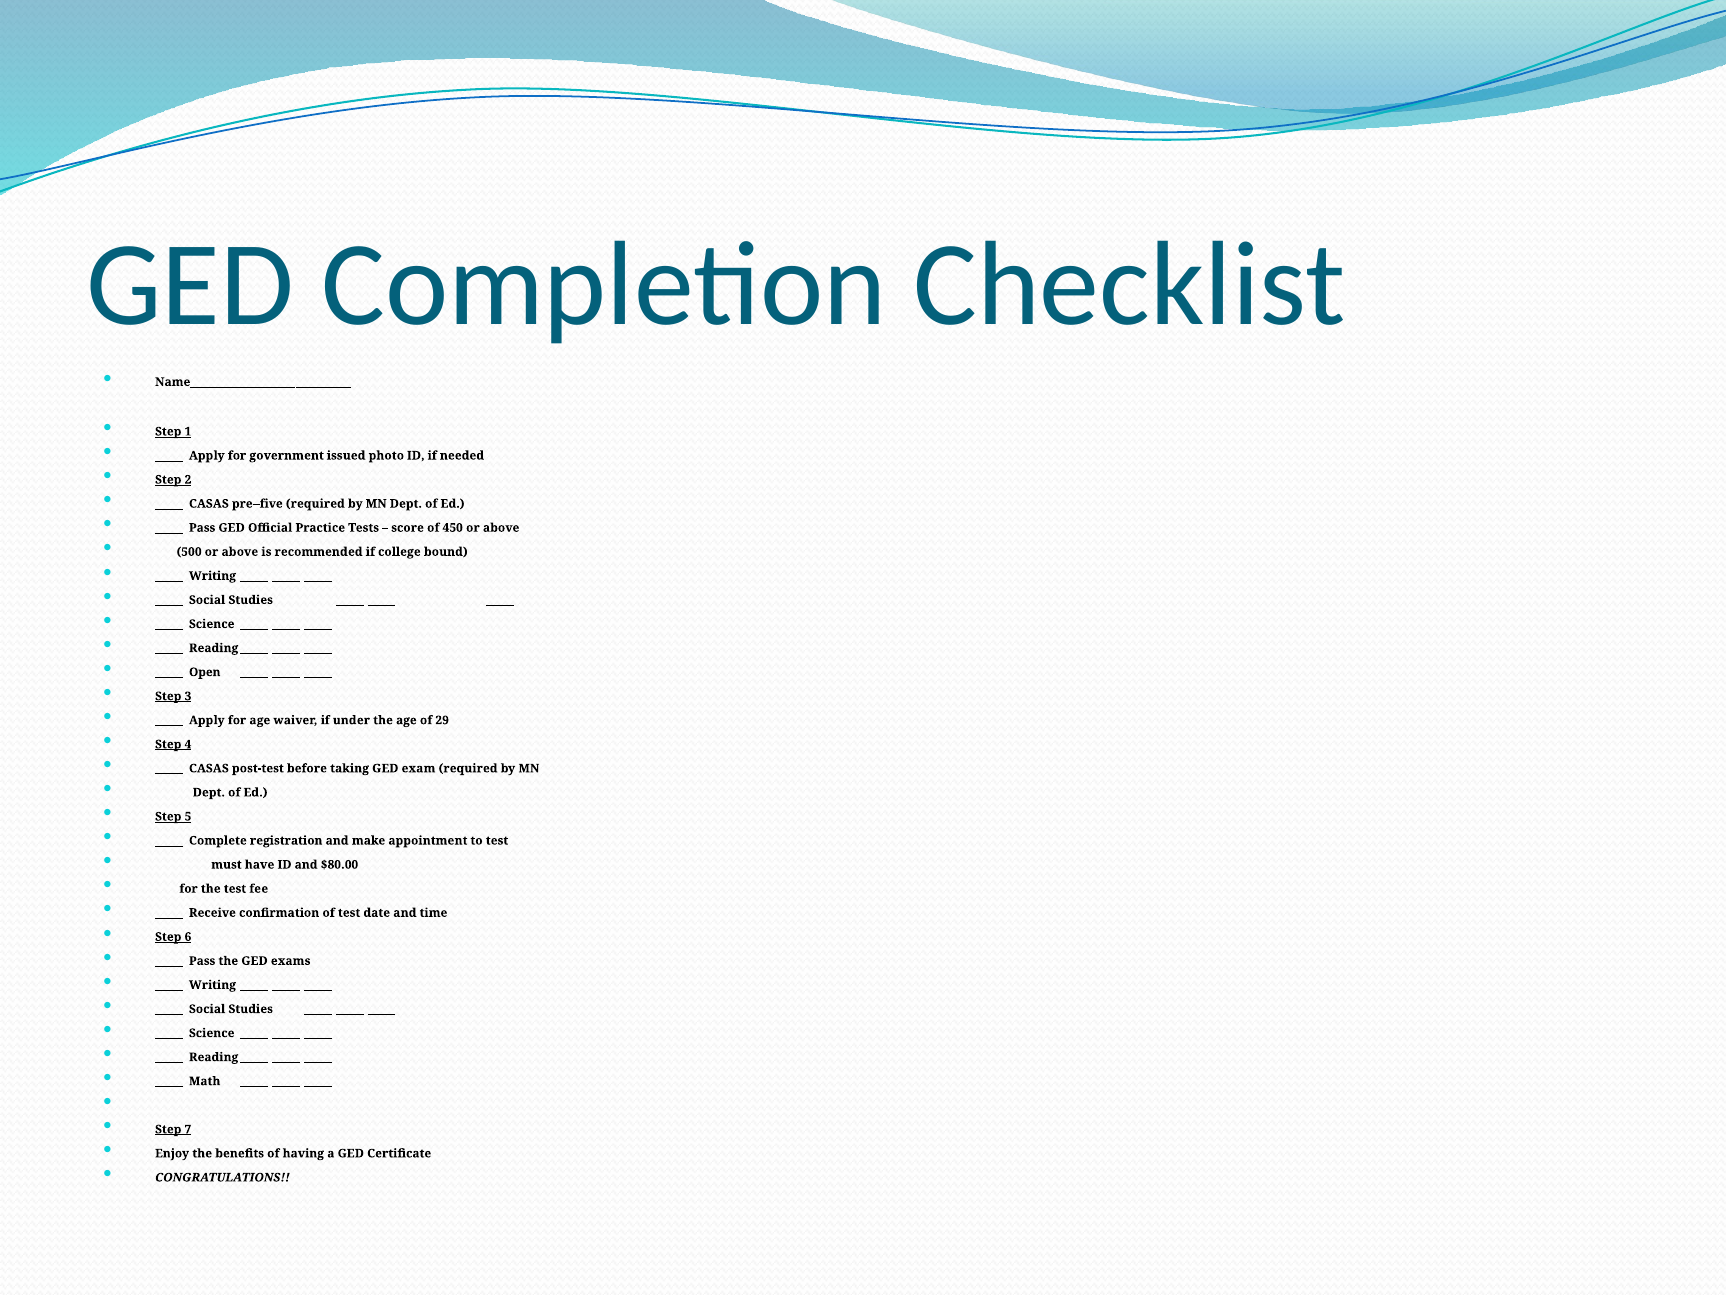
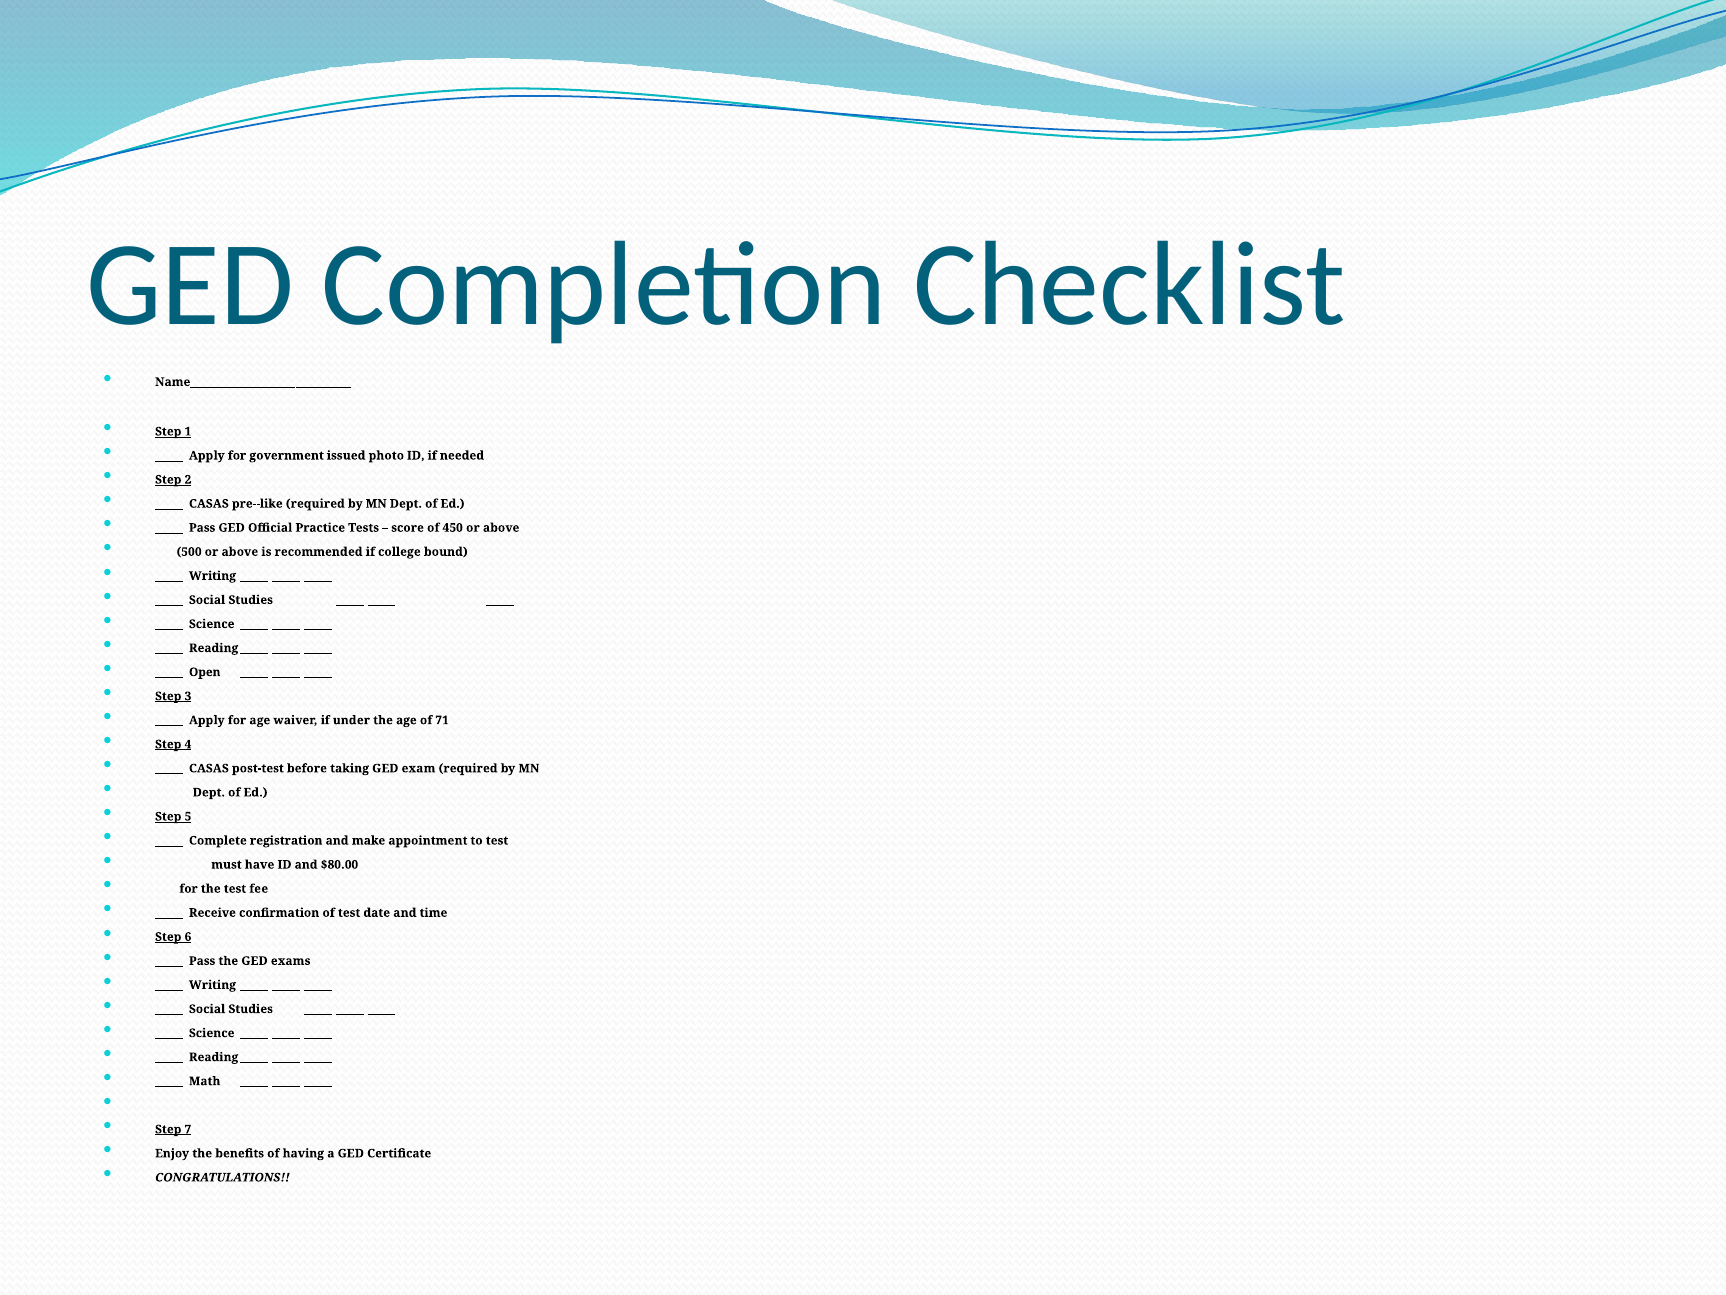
pre--five: pre--five -> pre--like
29: 29 -> 71
